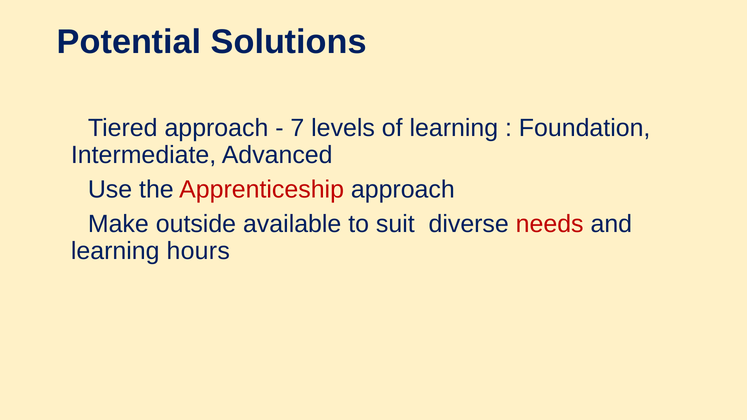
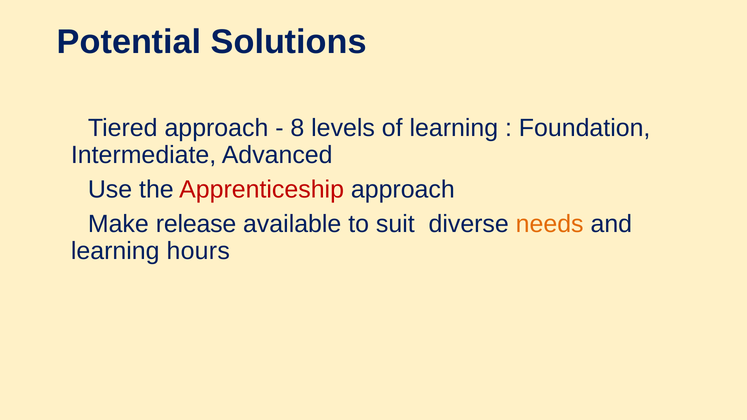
7: 7 -> 8
outside: outside -> release
needs colour: red -> orange
